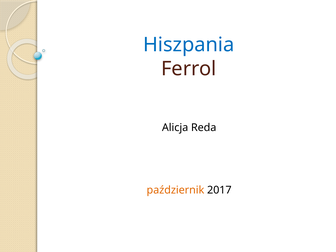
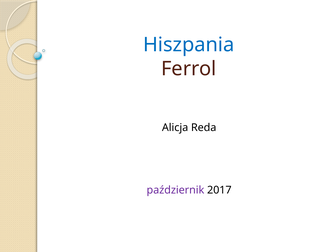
październik colour: orange -> purple
